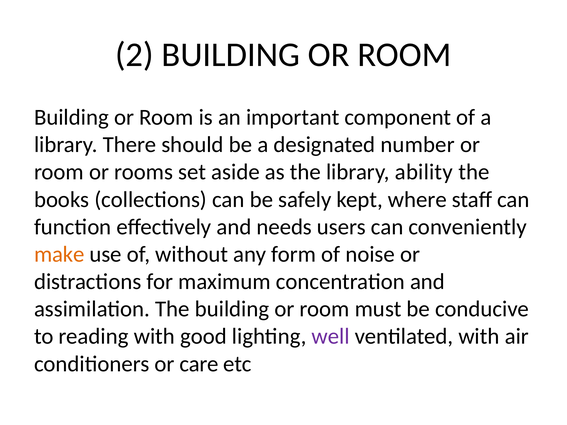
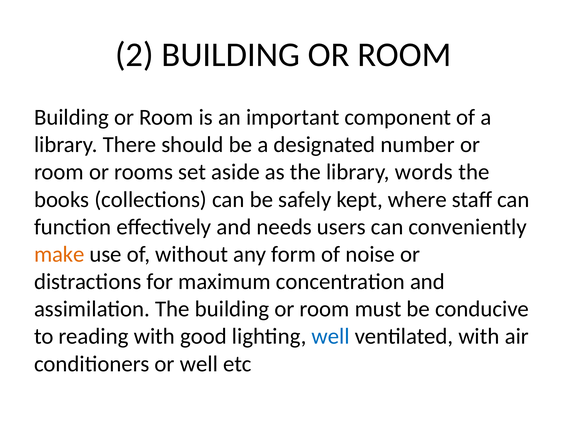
ability: ability -> words
well at (331, 337) colour: purple -> blue
or care: care -> well
